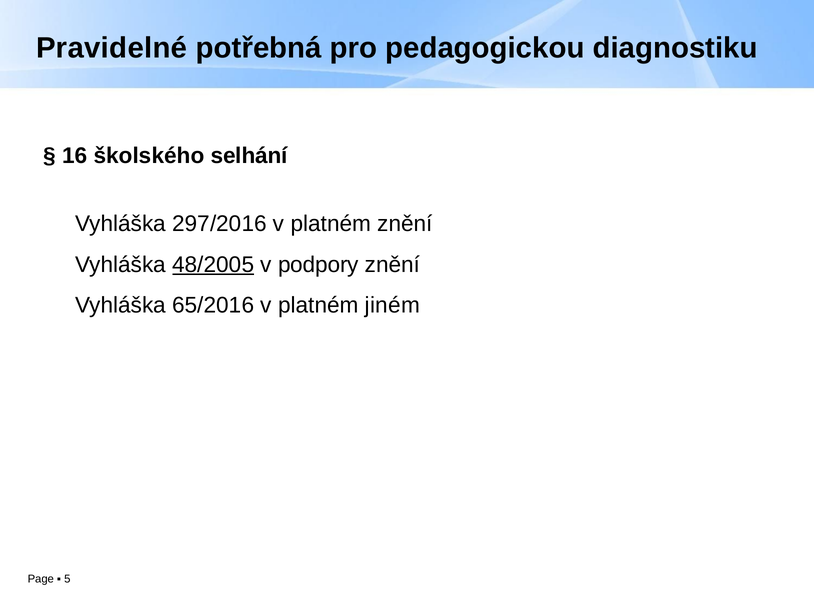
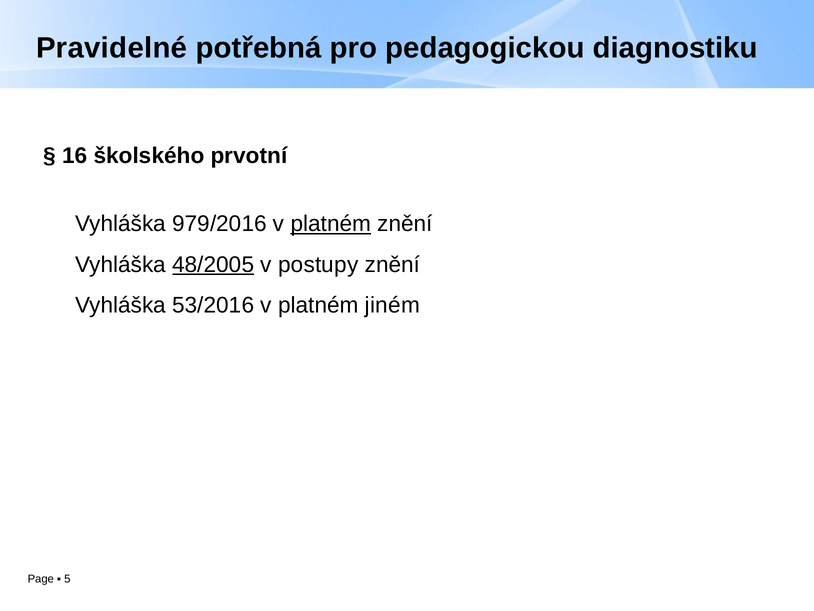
selhání: selhání -> prvotní
297/2016: 297/2016 -> 979/2016
platném at (331, 224) underline: none -> present
podpory: podpory -> postupy
65/2016: 65/2016 -> 53/2016
